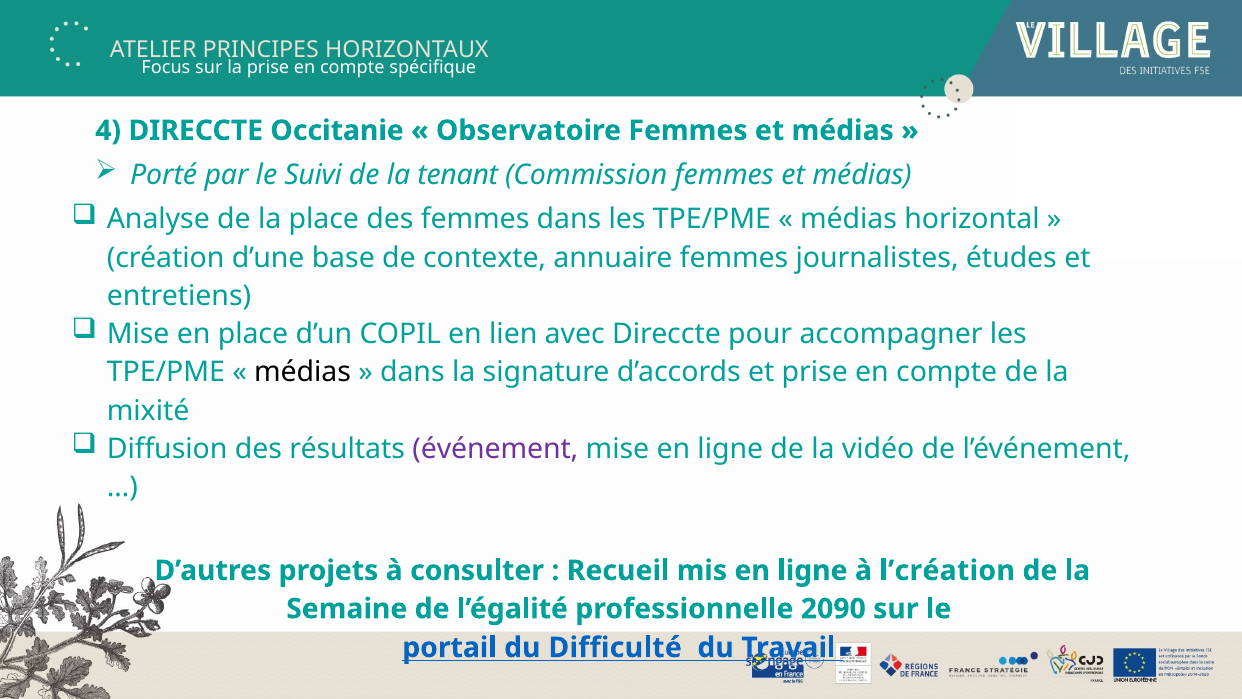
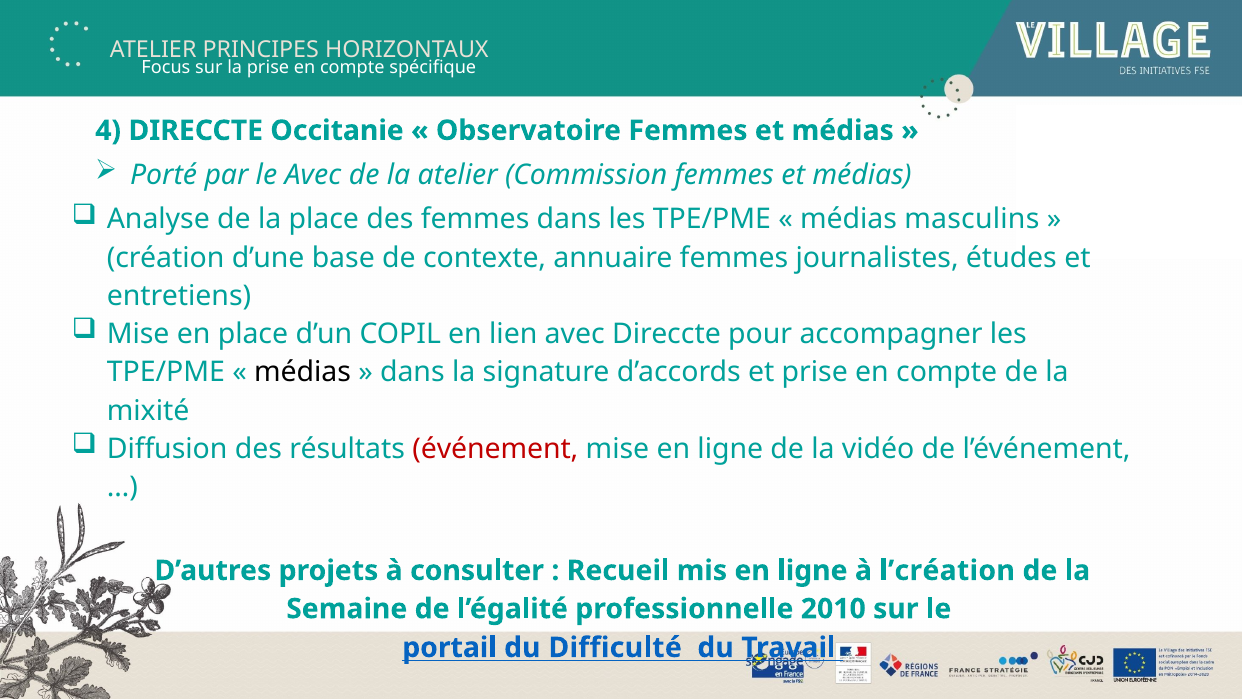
le Suivi: Suivi -> Avec
la tenant: tenant -> atelier
horizontal: horizontal -> masculins
événement colour: purple -> red
2090: 2090 -> 2010
